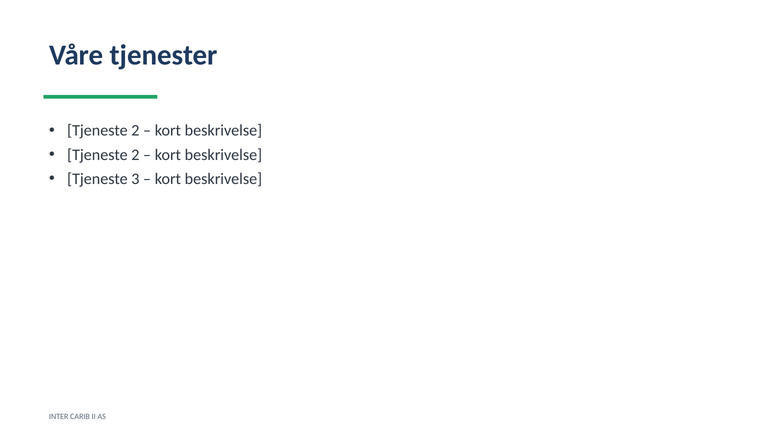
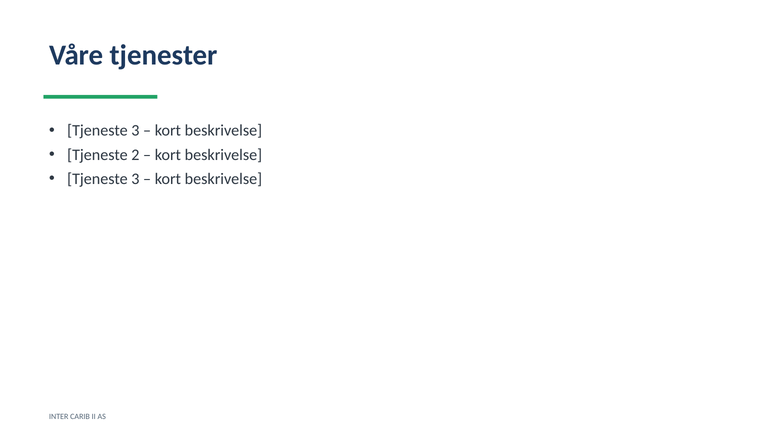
2 at (135, 131): 2 -> 3
